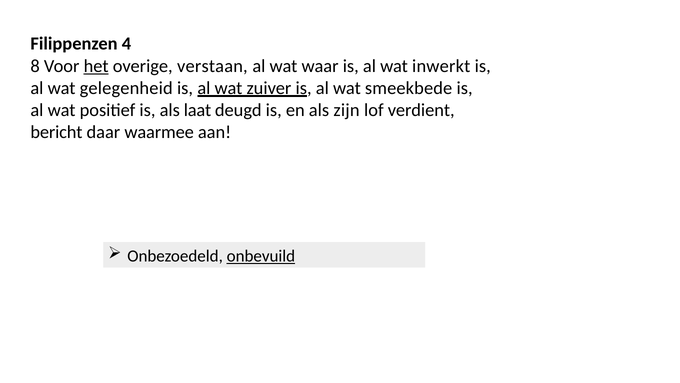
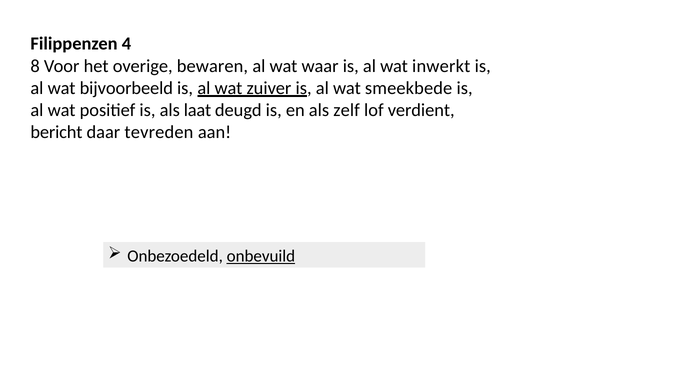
het underline: present -> none
verstaan: verstaan -> bewaren
gelegenheid: gelegenheid -> bijvoorbeeld
zijn: zijn -> zelf
waarmee: waarmee -> tevreden
